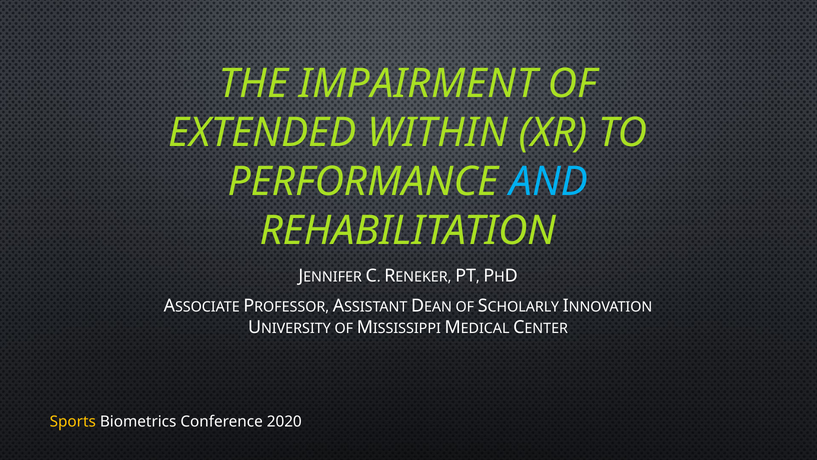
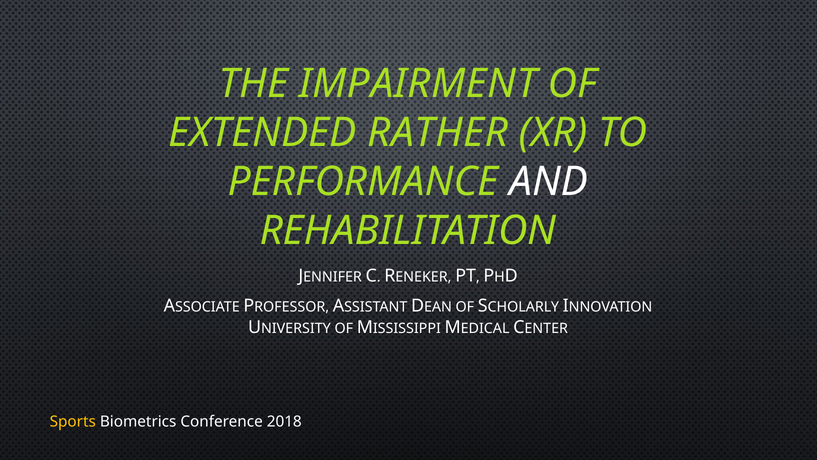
WITHIN: WITHIN -> RATHER
AND colour: light blue -> white
2020: 2020 -> 2018
